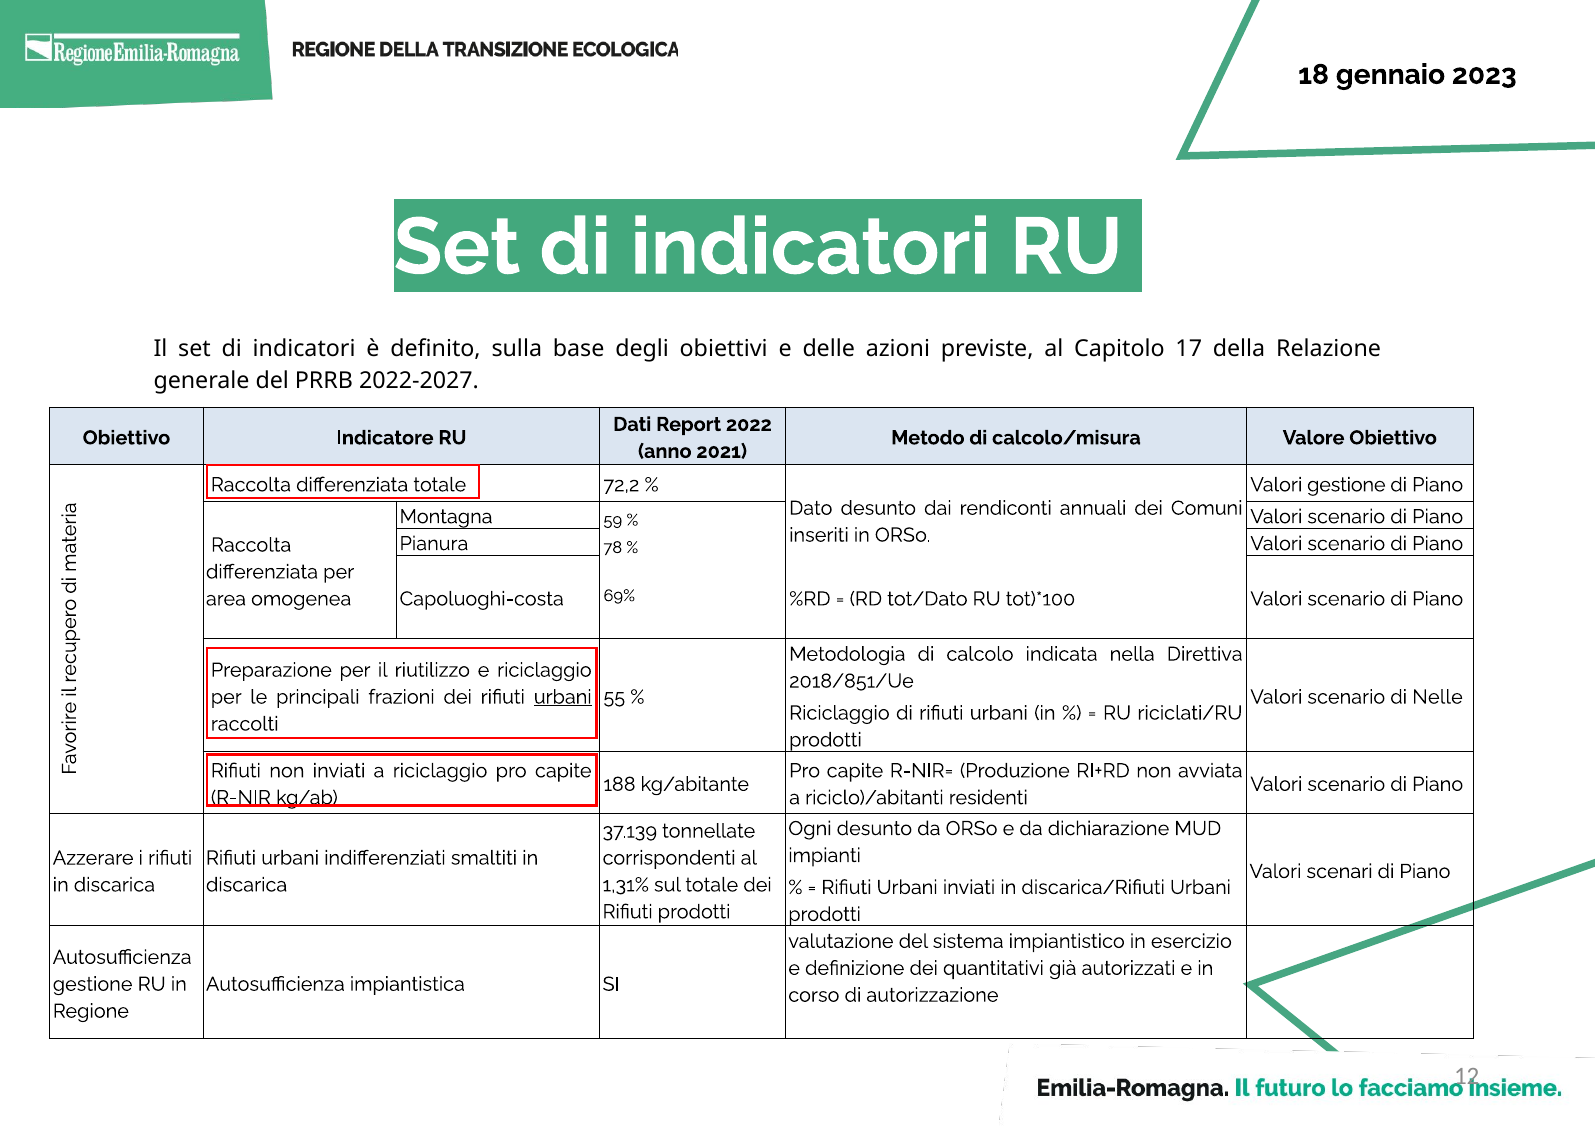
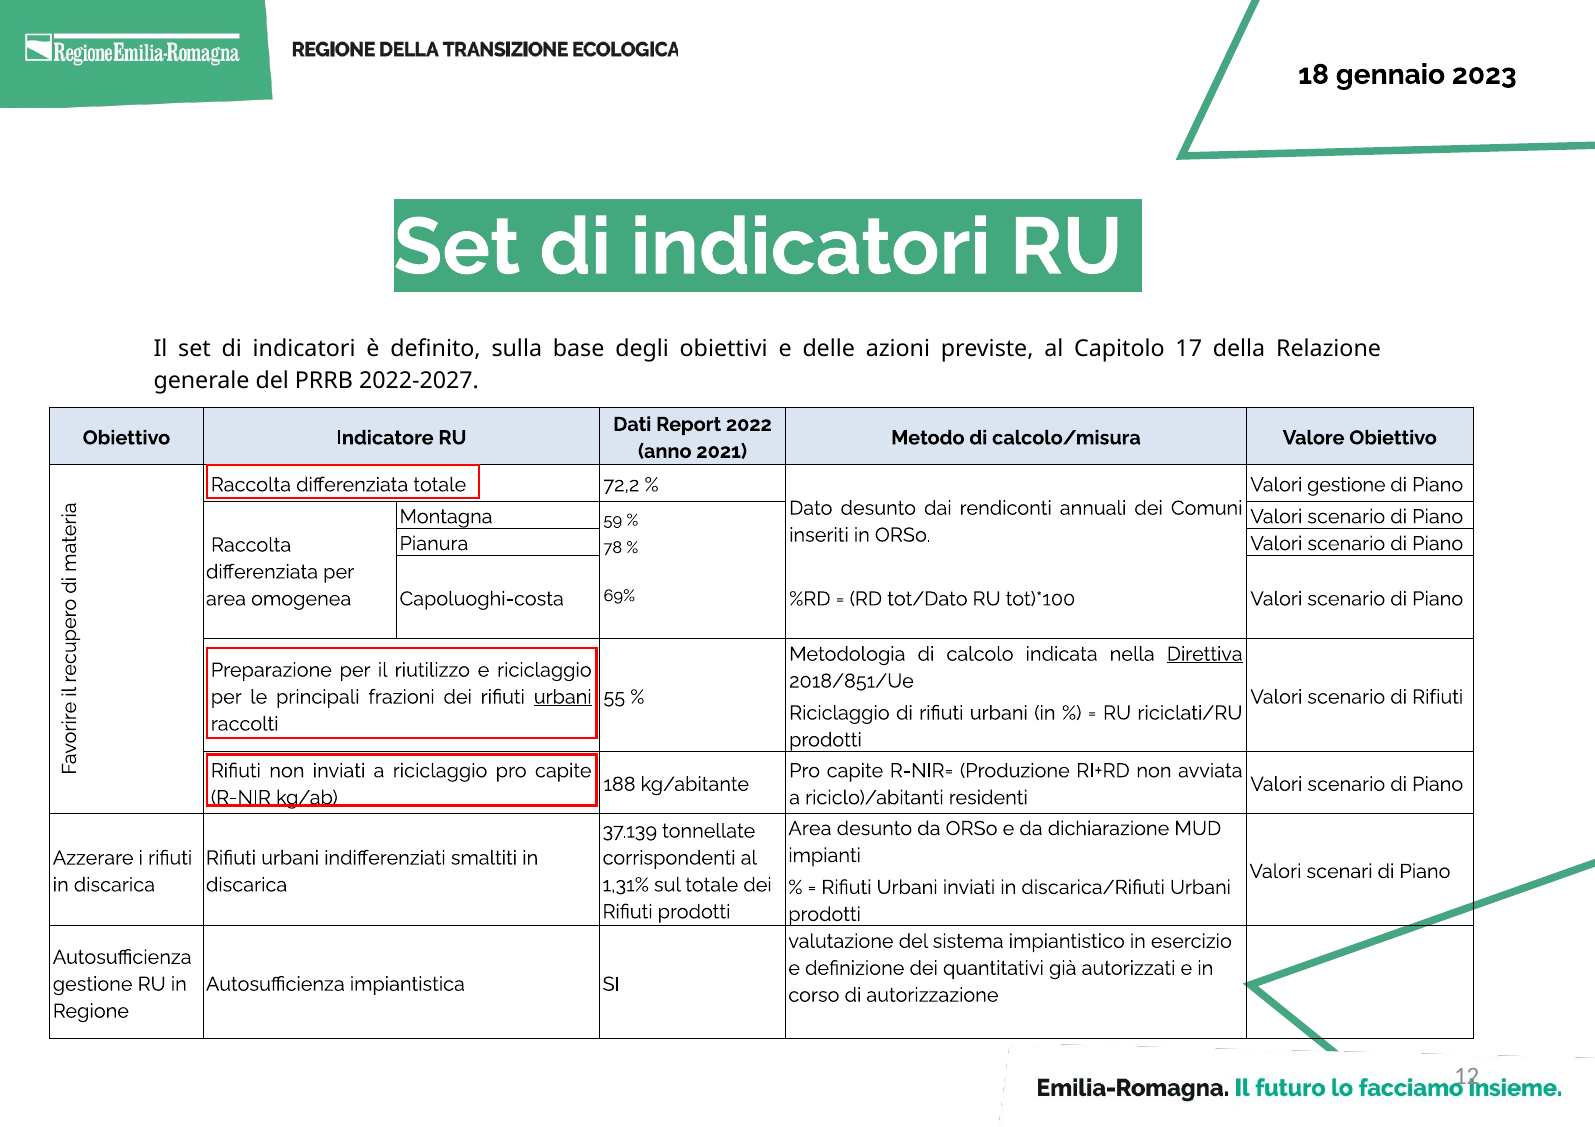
Direttiva underline: none -> present
scenario di Nelle: Nelle -> Rifiuti
Ogni at (810, 829): Ogni -> Area
